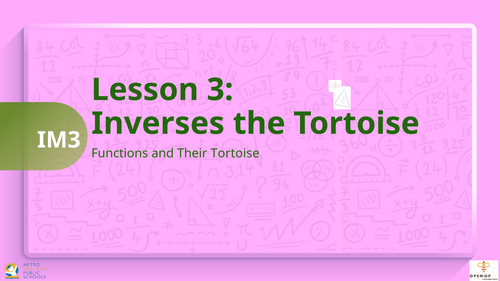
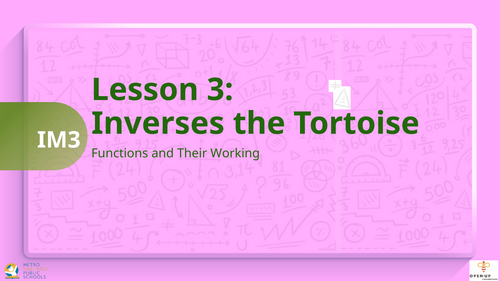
Their Tortoise: Tortoise -> Working
